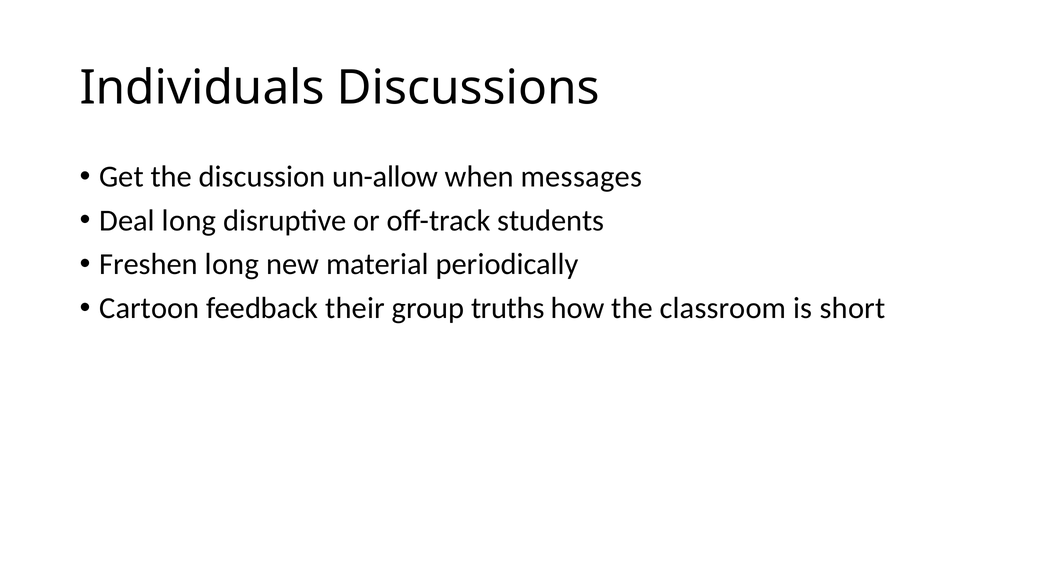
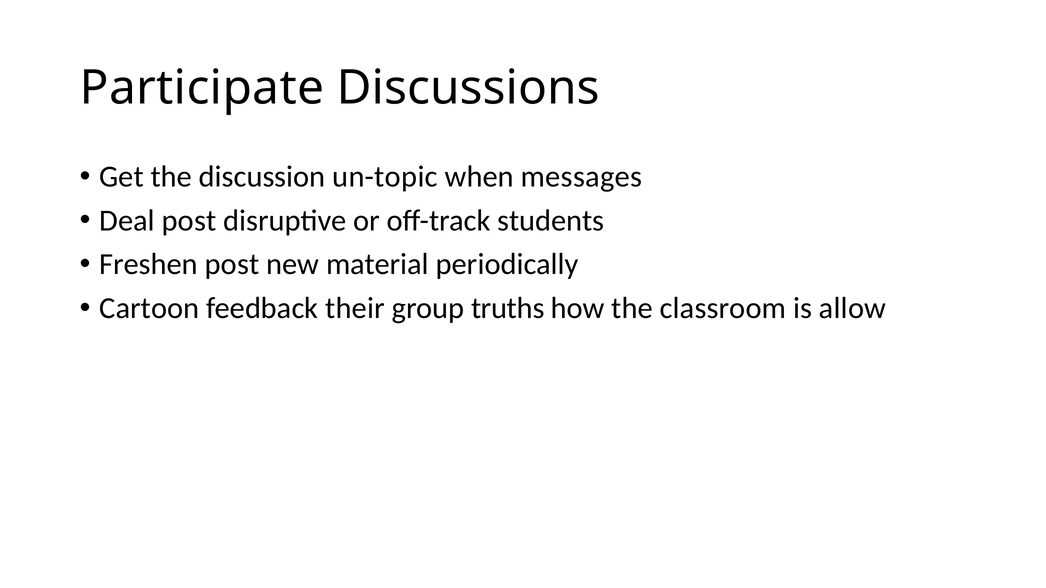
Individuals: Individuals -> Participate
un-allow: un-allow -> un-topic
Deal long: long -> post
Freshen long: long -> post
short: short -> allow
